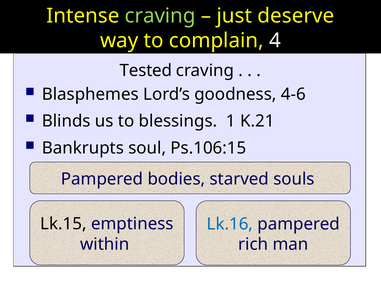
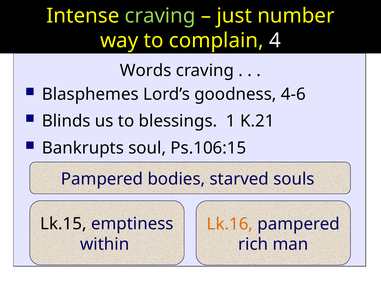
deserve: deserve -> number
Tested: Tested -> Words
Lk.16 colour: blue -> orange
